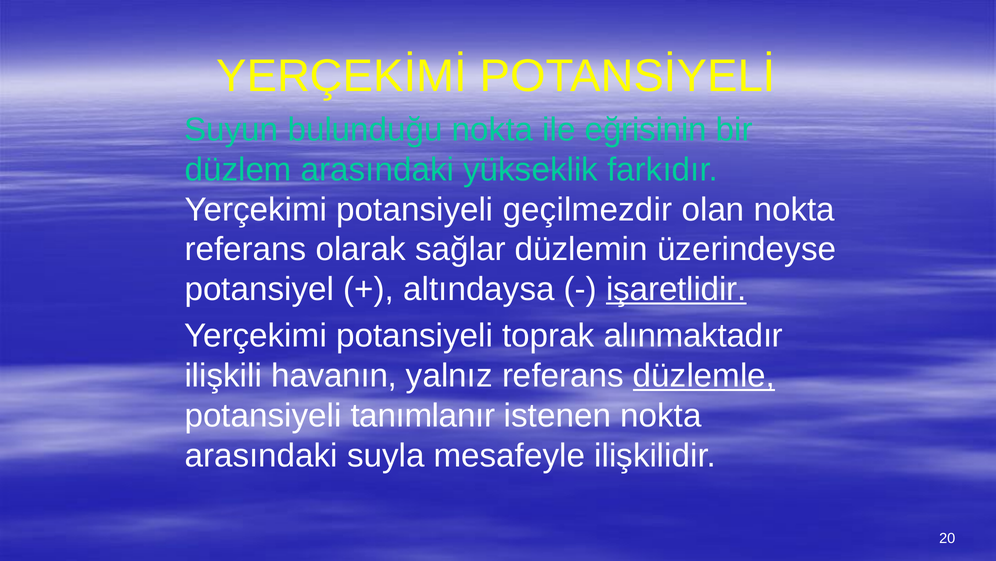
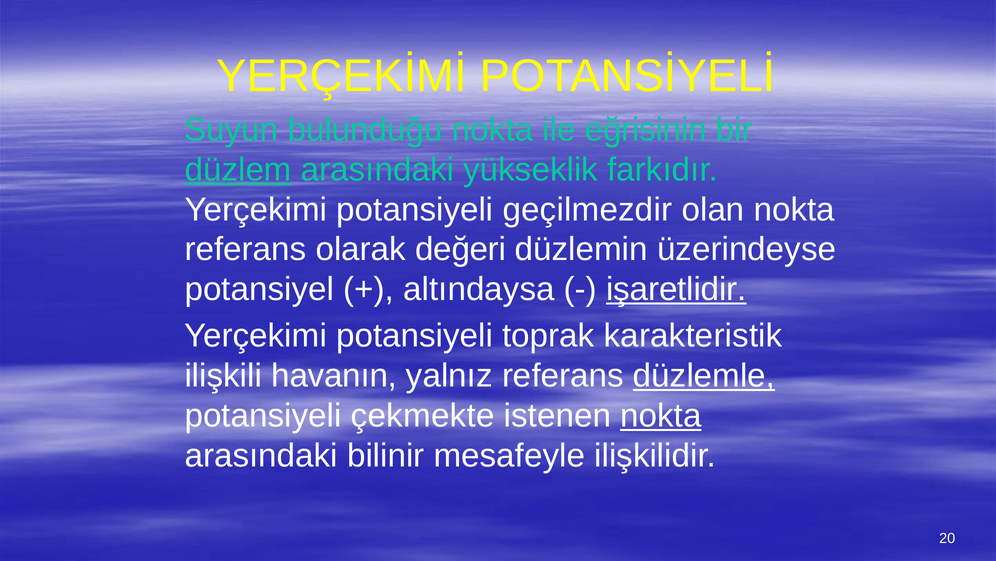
düzlem underline: none -> present
sağlar: sağlar -> değeri
alınmaktadır: alınmaktadır -> karakteristik
tanımlanır: tanımlanır -> çekmekte
nokta at (661, 415) underline: none -> present
suyla: suyla -> bilinir
